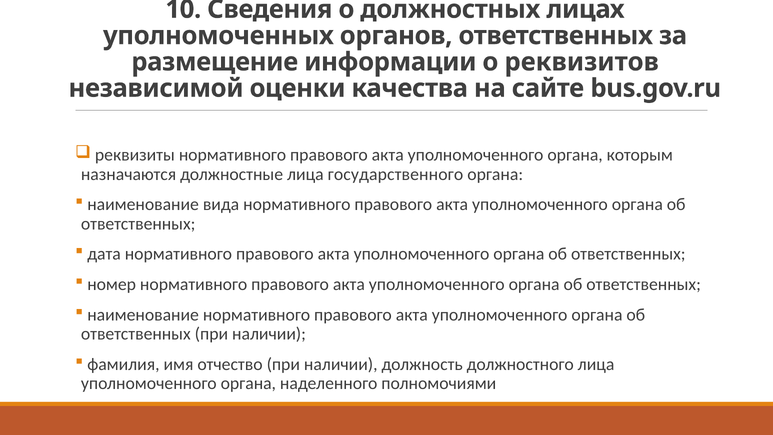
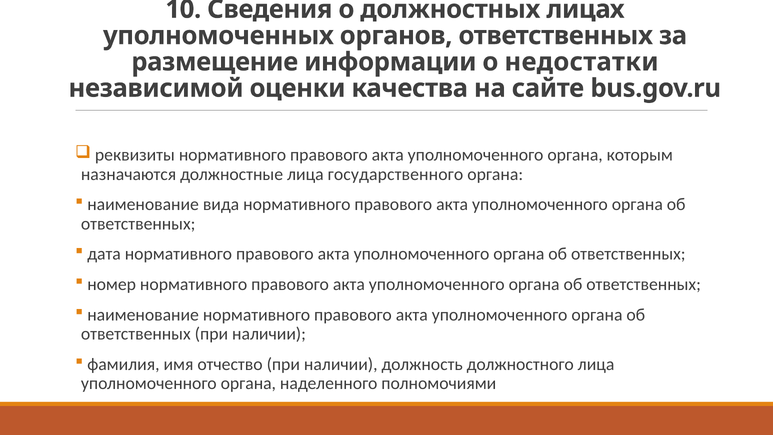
реквизитов: реквизитов -> недостатки
